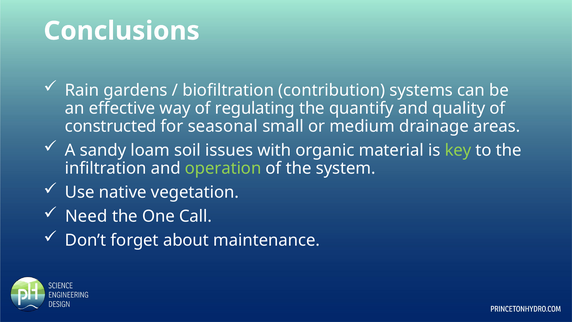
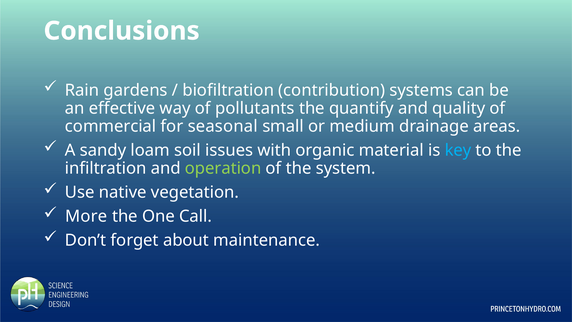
regulating: regulating -> pollutants
constructed: constructed -> commercial
key colour: light green -> light blue
Need: Need -> More
